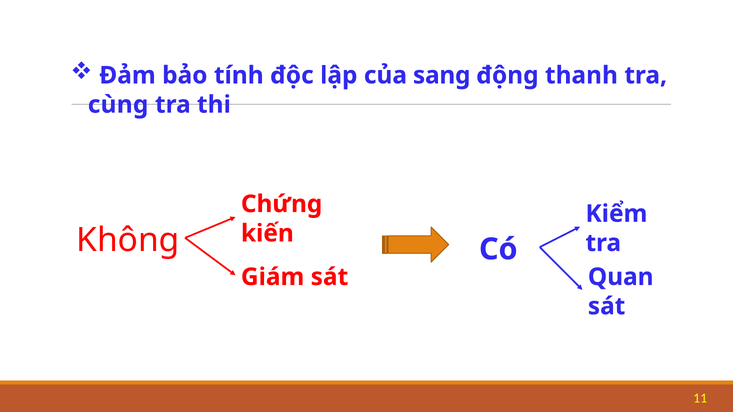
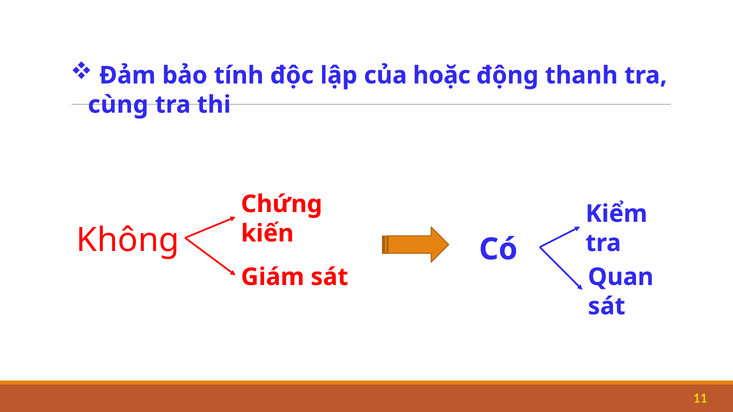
sang: sang -> hoặc
